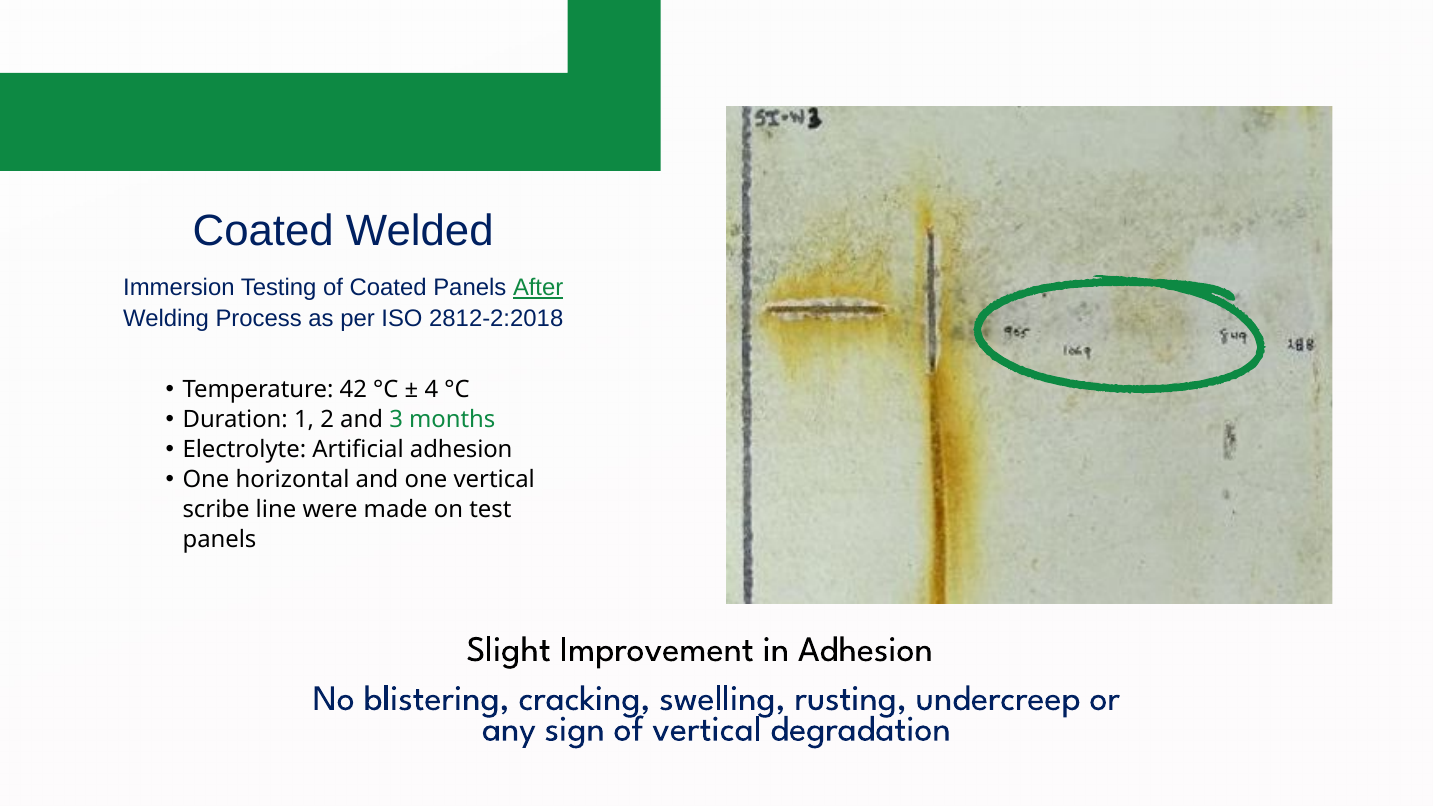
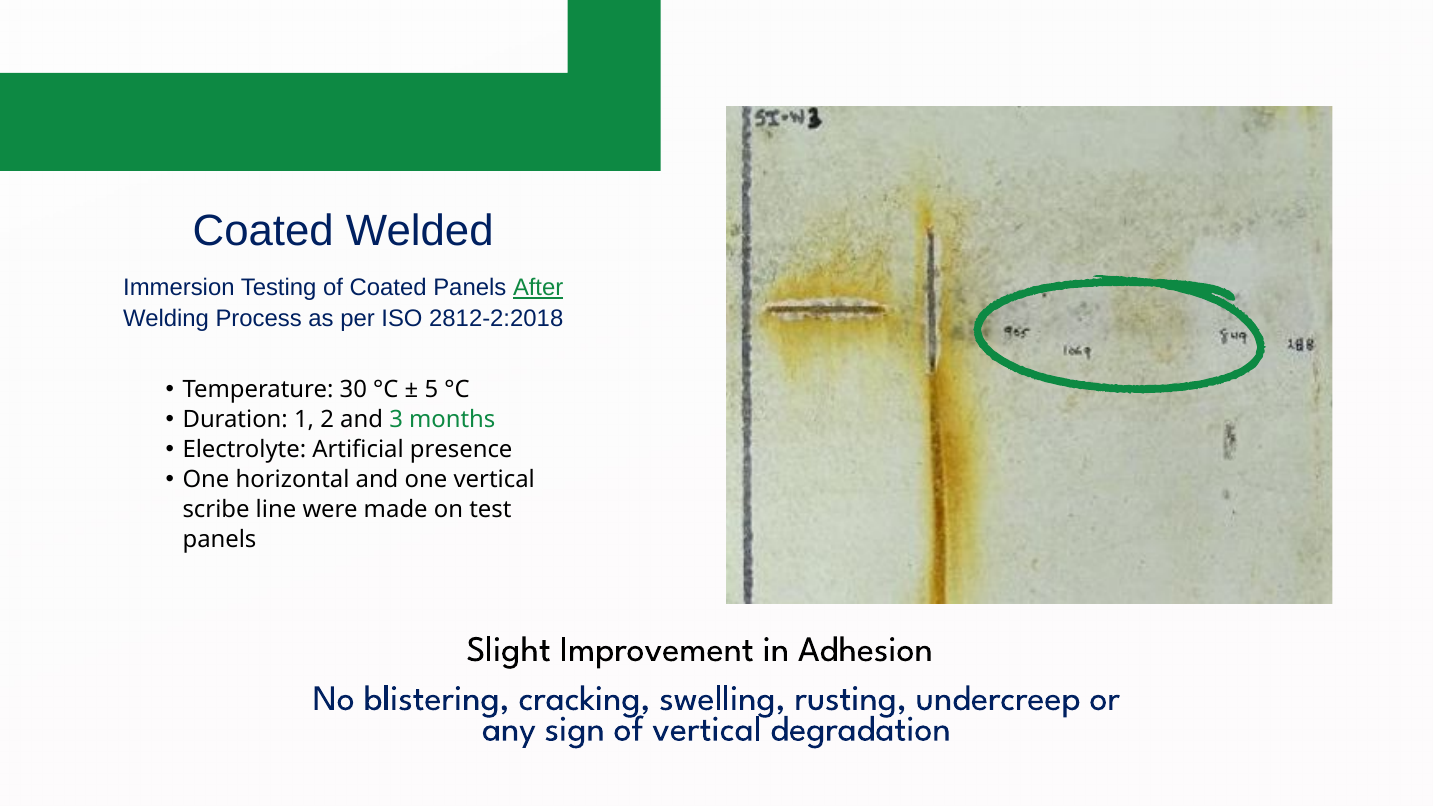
42: 42 -> 30
4: 4 -> 5
Artificial adhesion: adhesion -> presence
